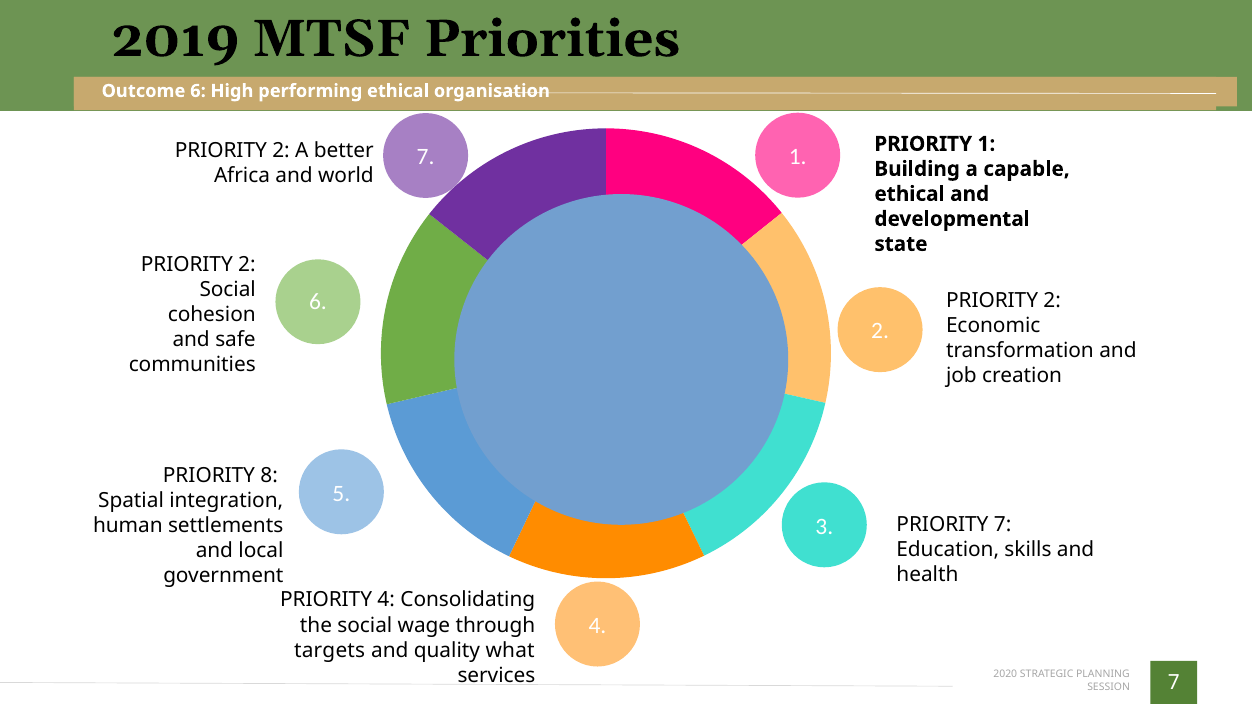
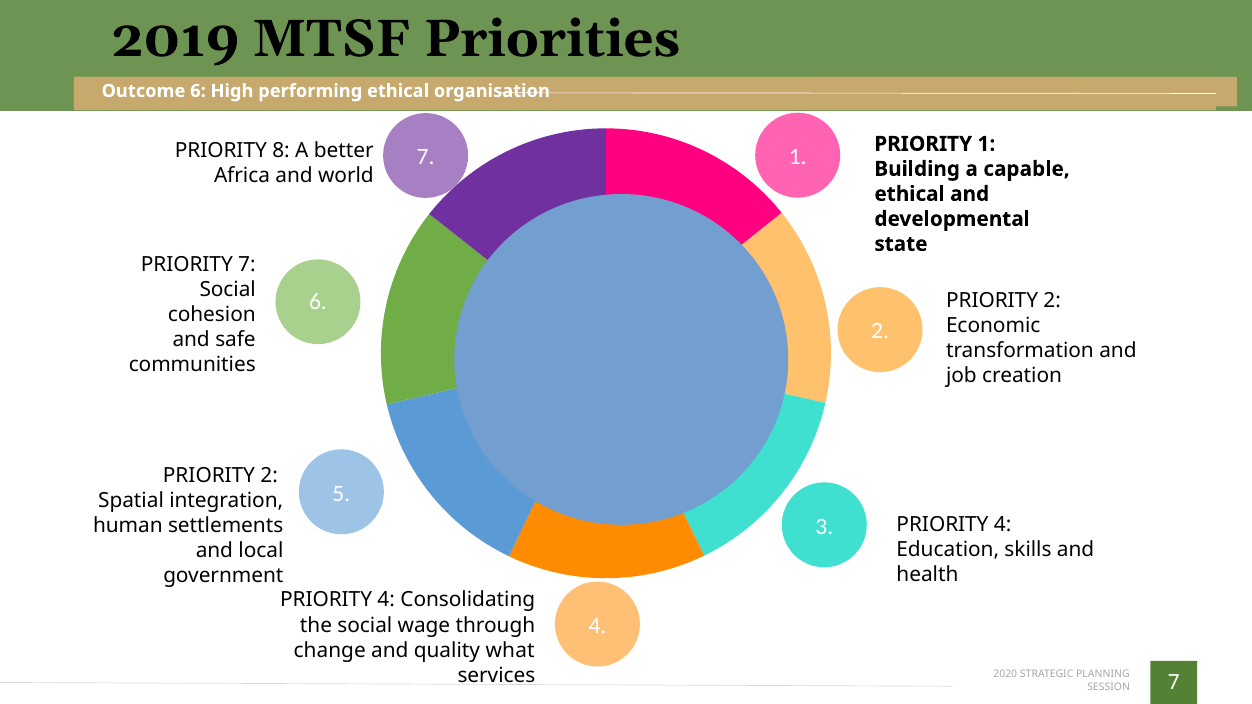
2 at (281, 151): 2 -> 8
2 at (247, 265): 2 -> 7
8 at (269, 476): 8 -> 2
7 at (1003, 525): 7 -> 4
targets: targets -> change
